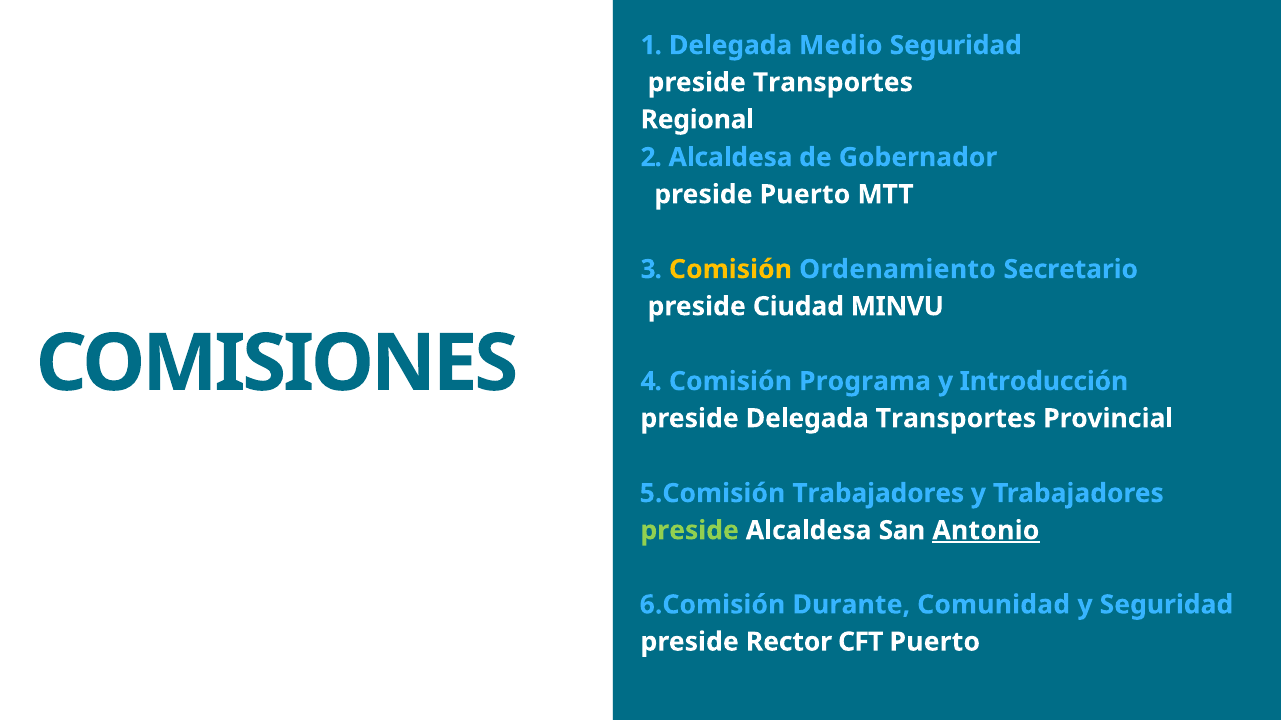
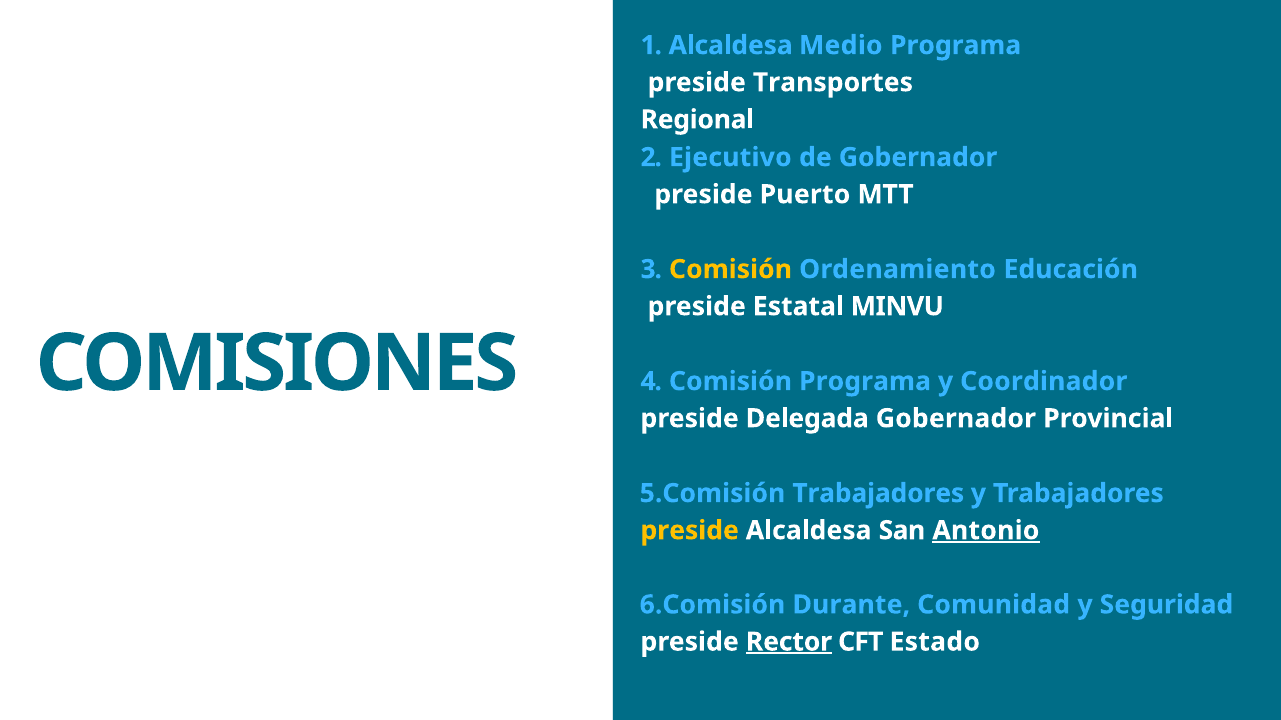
1 Delegada: Delegada -> Alcaldesa
Medio Seguridad: Seguridad -> Programa
2 Alcaldesa: Alcaldesa -> Ejecutivo
Secretario: Secretario -> Educación
Ciudad: Ciudad -> Estatal
Introducción: Introducción -> Coordinador
Delegada Transportes: Transportes -> Gobernador
preside at (690, 531) colour: light green -> yellow
Rector underline: none -> present
CFT Puerto: Puerto -> Estado
